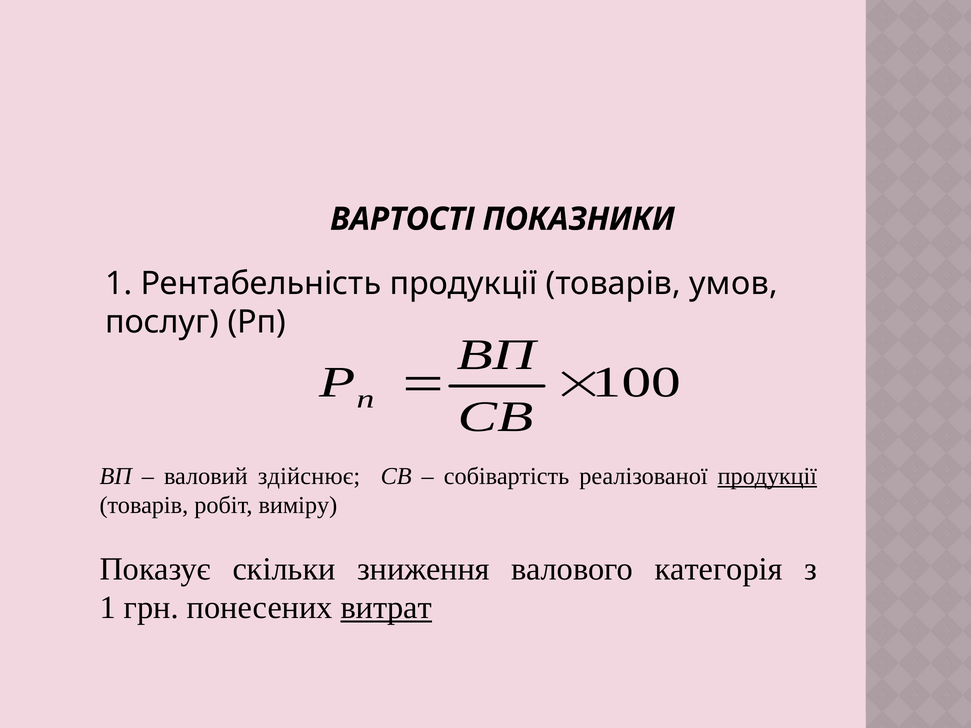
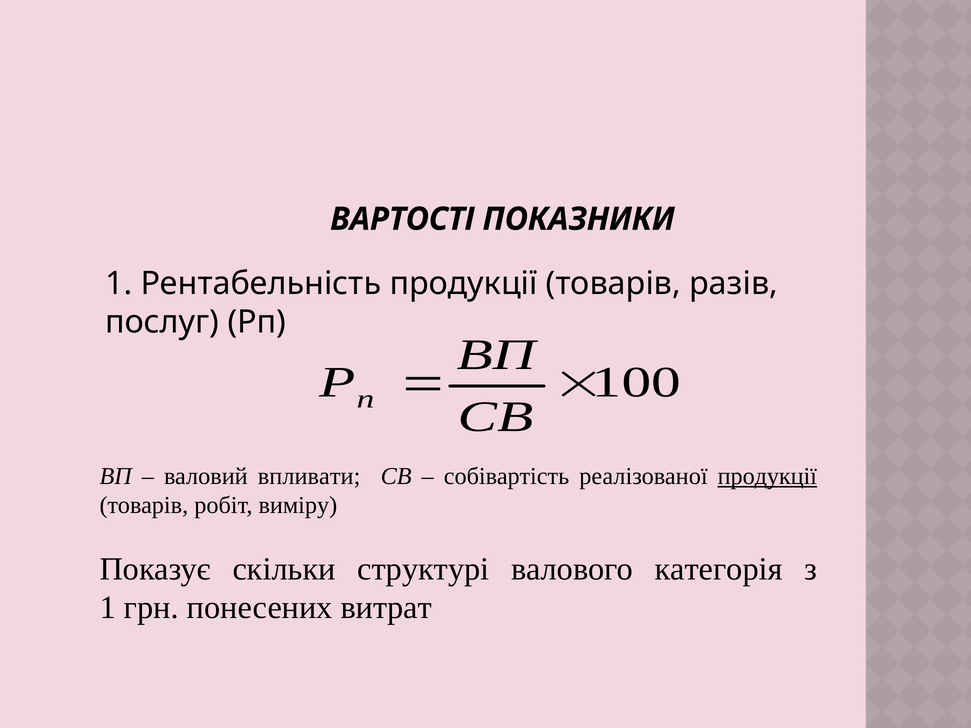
умов: умов -> разів
здійснює: здійснює -> впливати
зниження: зниження -> структурі
витрат underline: present -> none
